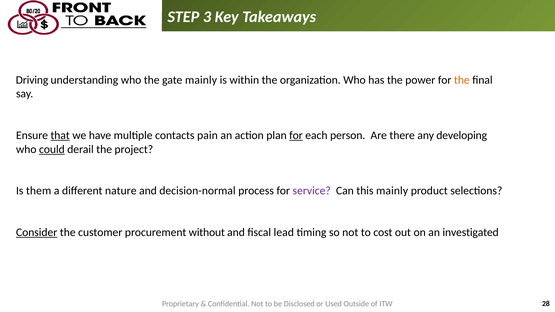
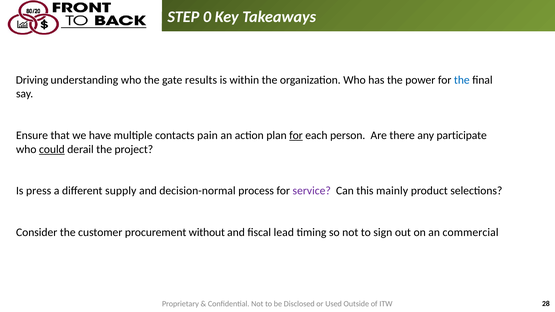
3: 3 -> 0
gate mainly: mainly -> results
the at (462, 80) colour: orange -> blue
that underline: present -> none
developing: developing -> participate
them: them -> press
nature: nature -> supply
Consider underline: present -> none
cost: cost -> sign
investigated: investigated -> commercial
